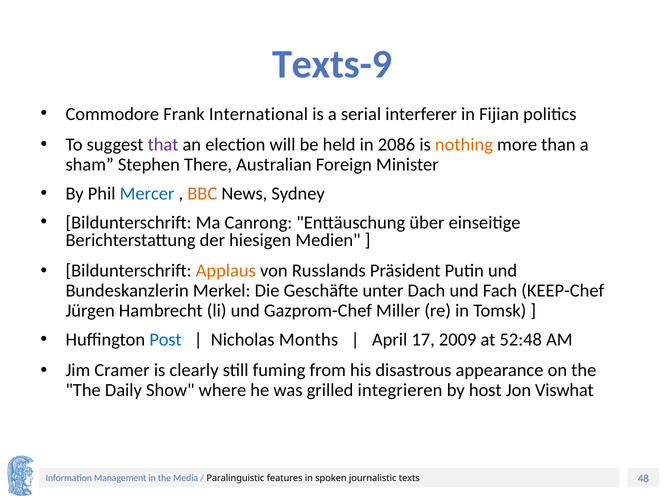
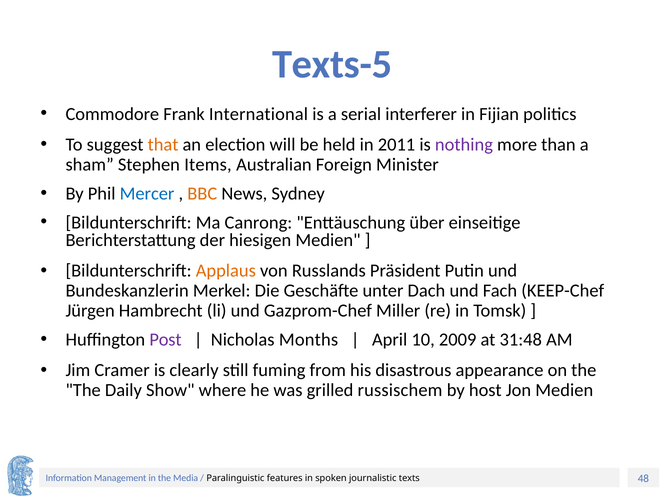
Texts-9: Texts-9 -> Texts-5
that colour: purple -> orange
2086: 2086 -> 2011
nothing colour: orange -> purple
There: There -> Items
Post colour: blue -> purple
17: 17 -> 10
52:48: 52:48 -> 31:48
integrieren: integrieren -> russischem
Jon Viswhat: Viswhat -> Medien
